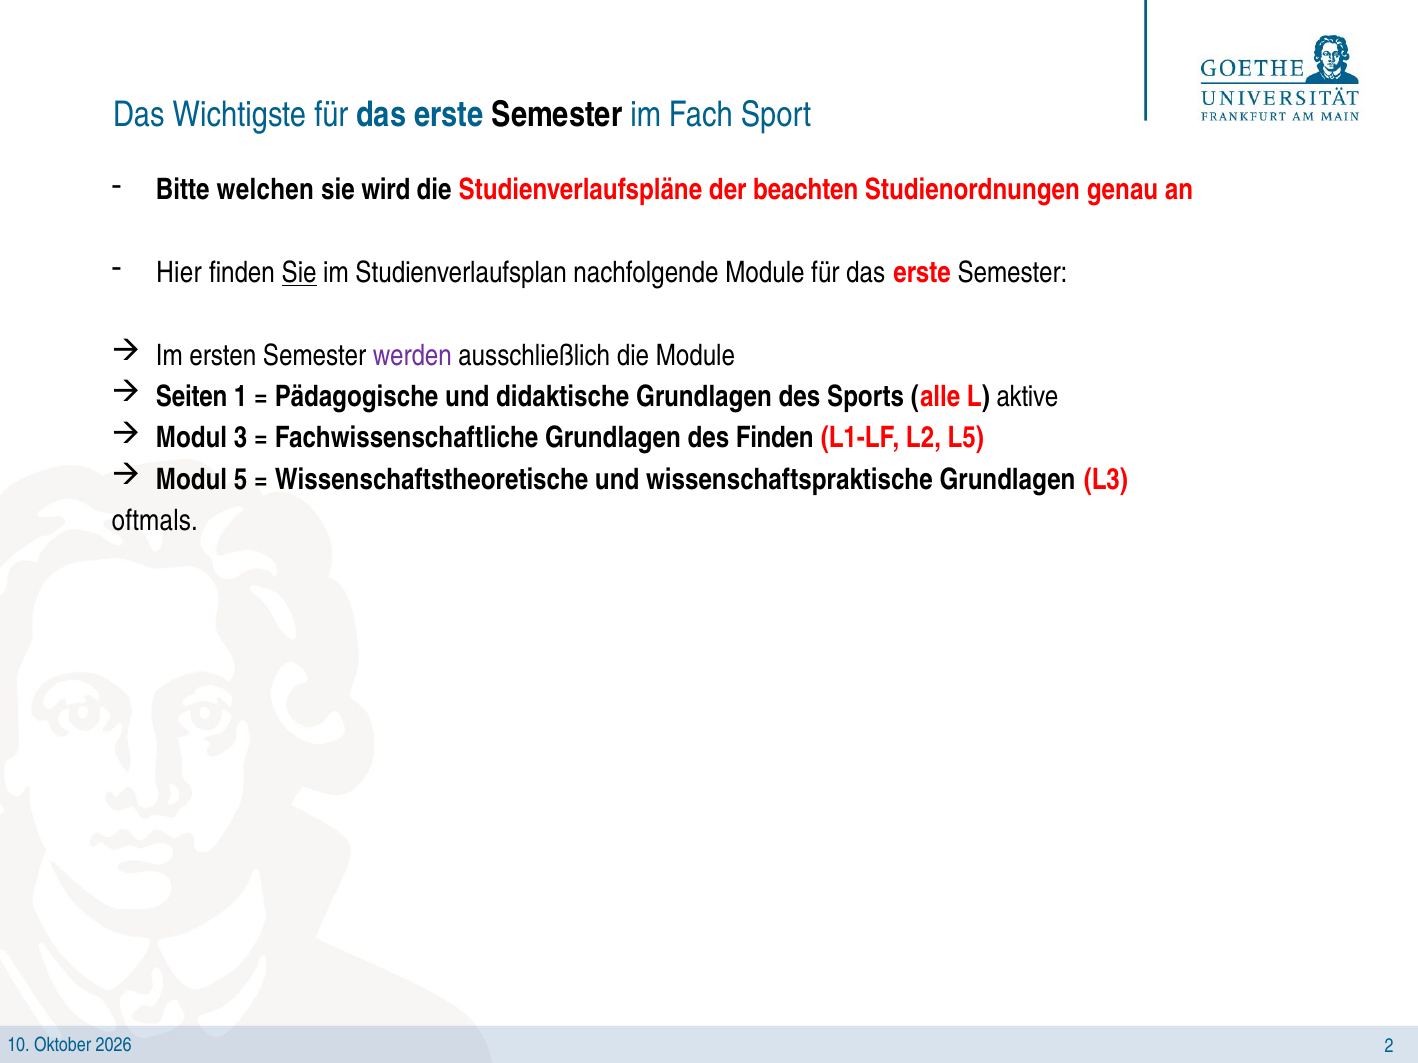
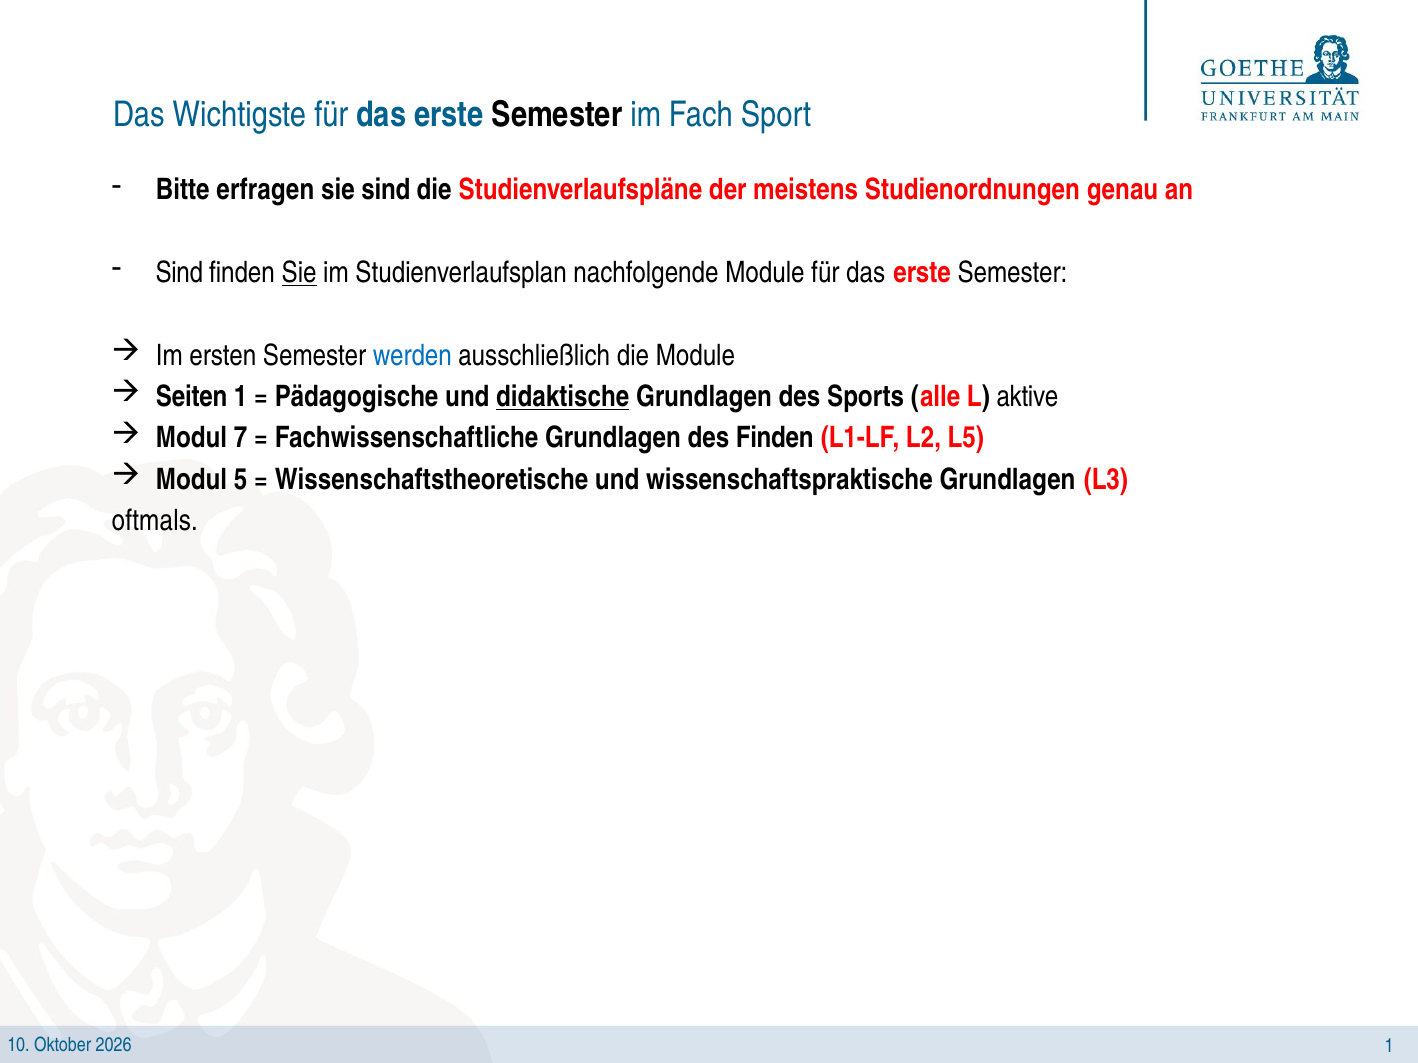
welchen: welchen -> erfragen
sie wird: wird -> sind
beachten: beachten -> meistens
Hier at (179, 273): Hier -> Sind
werden colour: purple -> blue
didaktische underline: none -> present
3: 3 -> 7
2 at (1389, 1046): 2 -> 1
